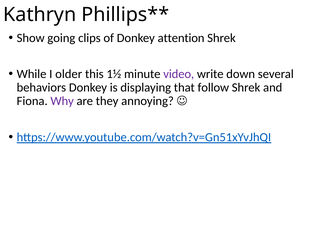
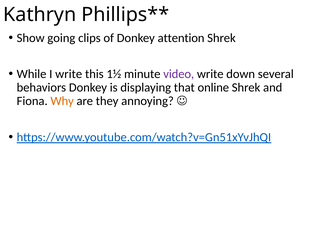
I older: older -> write
follow: follow -> online
Why colour: purple -> orange
